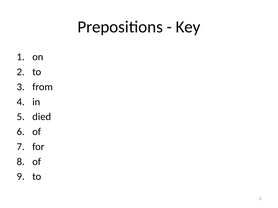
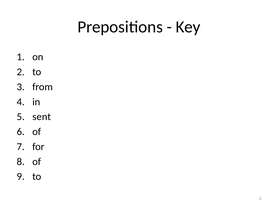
died: died -> sent
